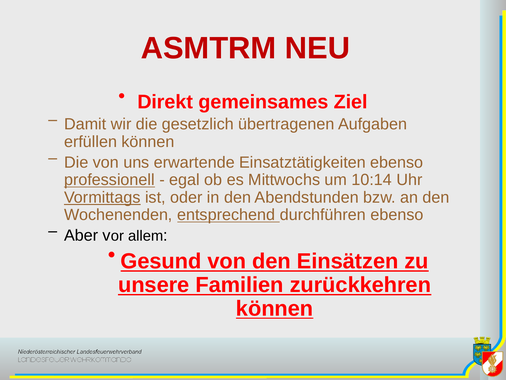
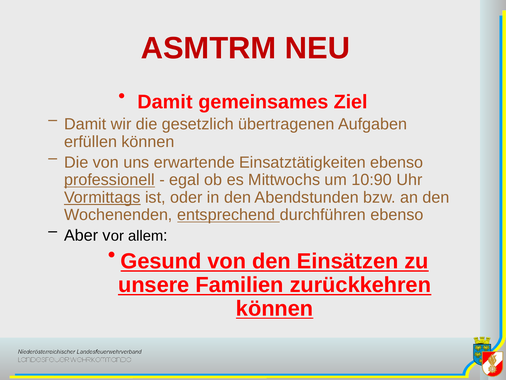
Direkt at (165, 102): Direkt -> Damit
10:14: 10:14 -> 10:90
